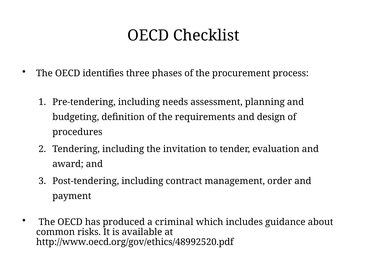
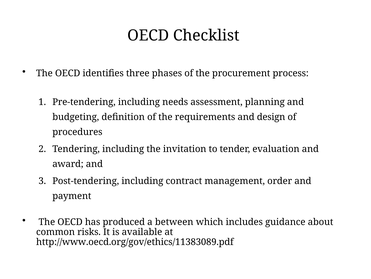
criminal: criminal -> between
http://www.oecd.org/gov/ethics/48992520.pdf: http://www.oecd.org/gov/ethics/48992520.pdf -> http://www.oecd.org/gov/ethics/11383089.pdf
